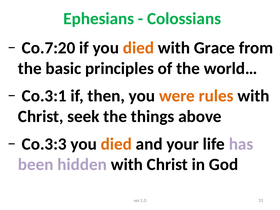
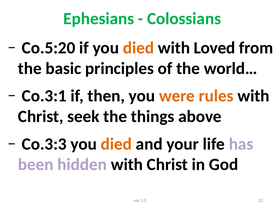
Co.7:20: Co.7:20 -> Co.5:20
Grace: Grace -> Loved
